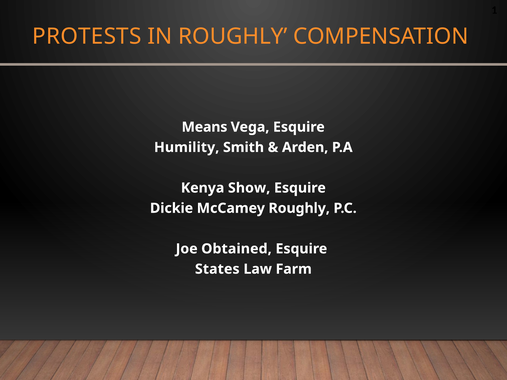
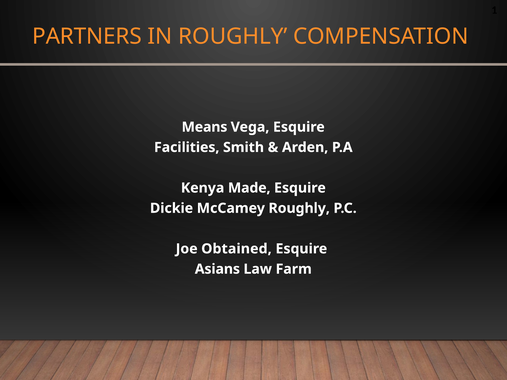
PROTESTS: PROTESTS -> PARTNERS
Humility: Humility -> Facilities
Show: Show -> Made
States: States -> Asians
